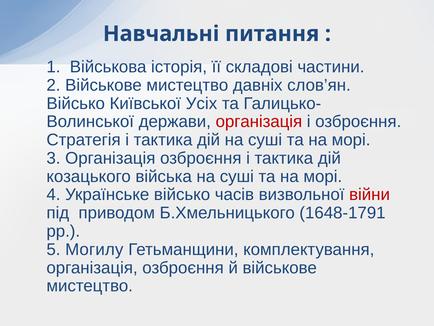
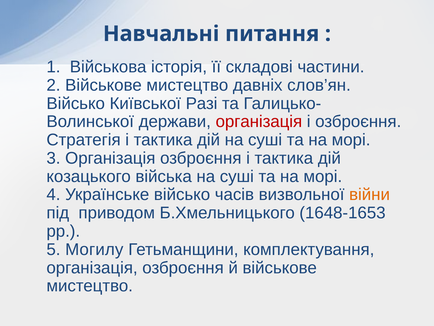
Усіх: Усіх -> Разі
війни colour: red -> orange
1648-1791: 1648-1791 -> 1648-1653
